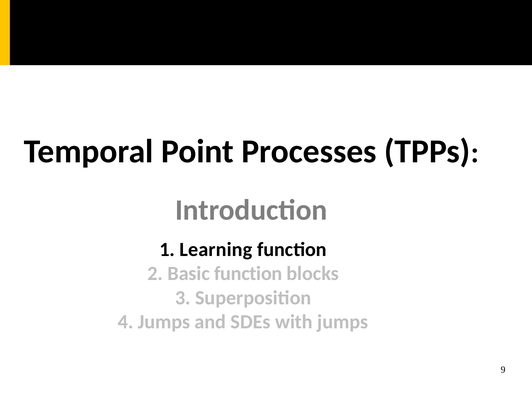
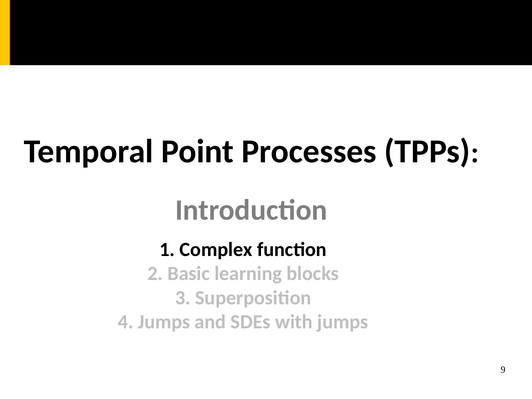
Learning: Learning -> Complex
Basic function: function -> learning
